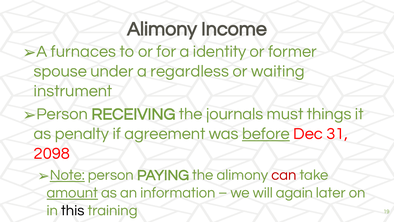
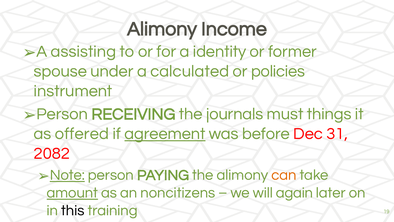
furnaces: furnaces -> assisting
regardless: regardless -> calculated
waiting: waiting -> policies
penalty: penalty -> offered
agreement underline: none -> present
before underline: present -> none
2098: 2098 -> 2082
can colour: red -> orange
information: information -> noncitizens
